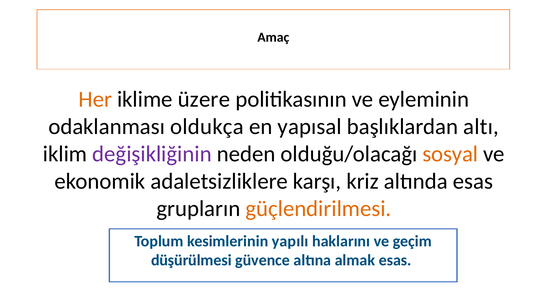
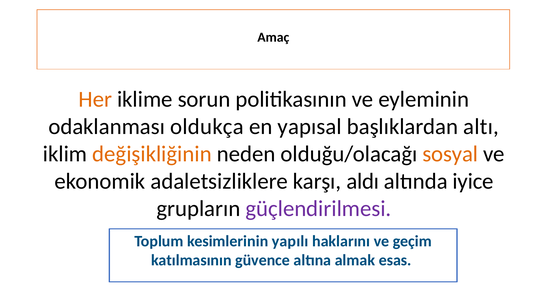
üzere: üzere -> sorun
değişikliğinin colour: purple -> orange
kriz: kriz -> aldı
altında esas: esas -> iyice
güçlendirilmesi colour: orange -> purple
düşürülmesi: düşürülmesi -> katılmasının
